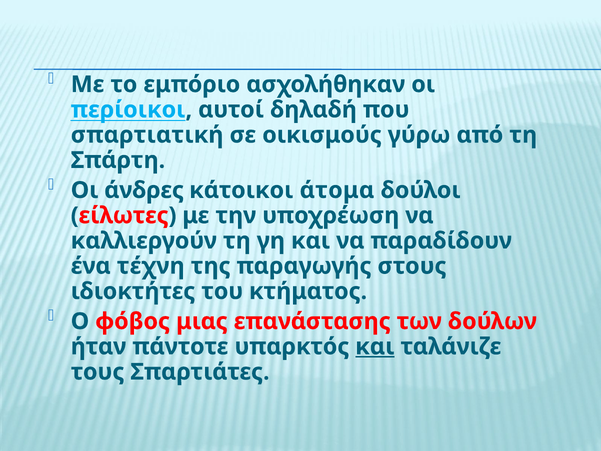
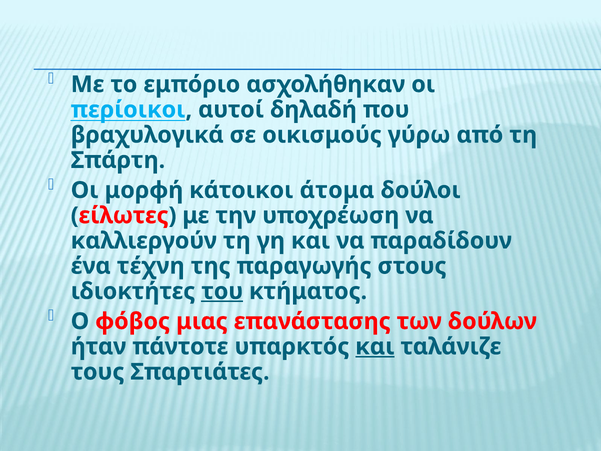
σπαρτιατική: σπαρτιατική -> βραχυλογικά
άνδρες: άνδρες -> μορφή
του underline: none -> present
